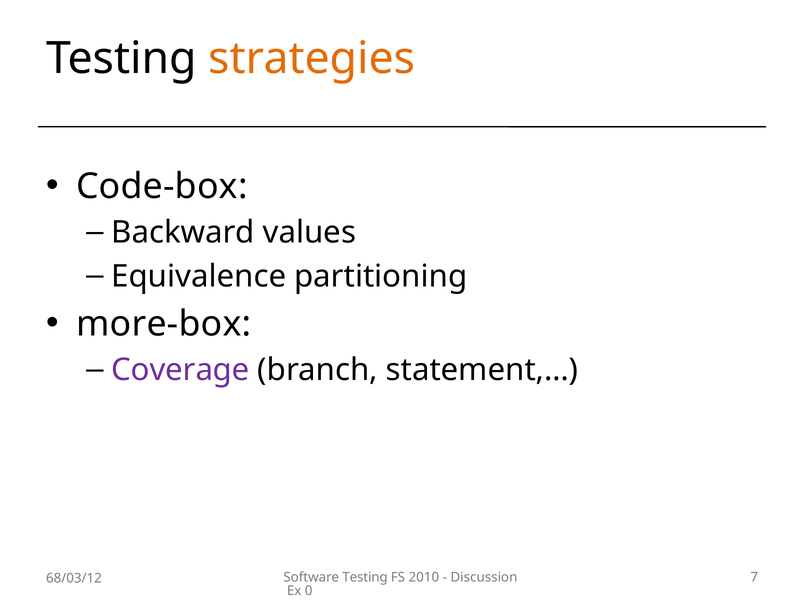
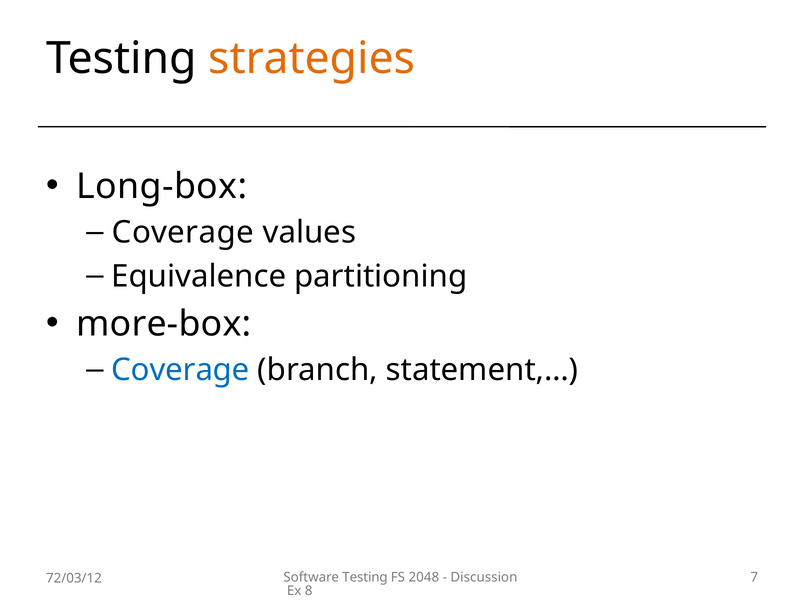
Code-box: Code-box -> Long-box
Backward at (183, 232): Backward -> Coverage
Coverage at (180, 370) colour: purple -> blue
2010: 2010 -> 2048
68/03/12: 68/03/12 -> 72/03/12
0: 0 -> 8
